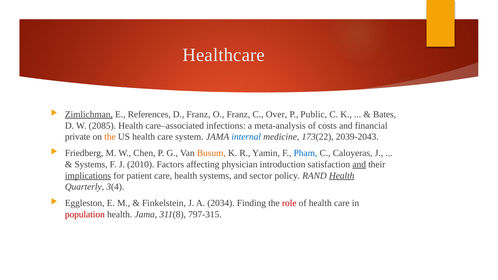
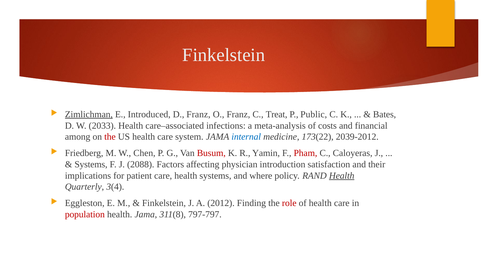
Healthcare at (224, 55): Healthcare -> Finkelstein
References: References -> Introduced
Over: Over -> Treat
2085: 2085 -> 2033
private: private -> among
the at (110, 137) colour: orange -> red
2039-2043: 2039-2043 -> 2039-2012
Busum colour: orange -> red
Pham colour: blue -> red
2010: 2010 -> 2088
and at (359, 164) underline: present -> none
implications underline: present -> none
sector: sector -> where
2034: 2034 -> 2012
797-315: 797-315 -> 797-797
